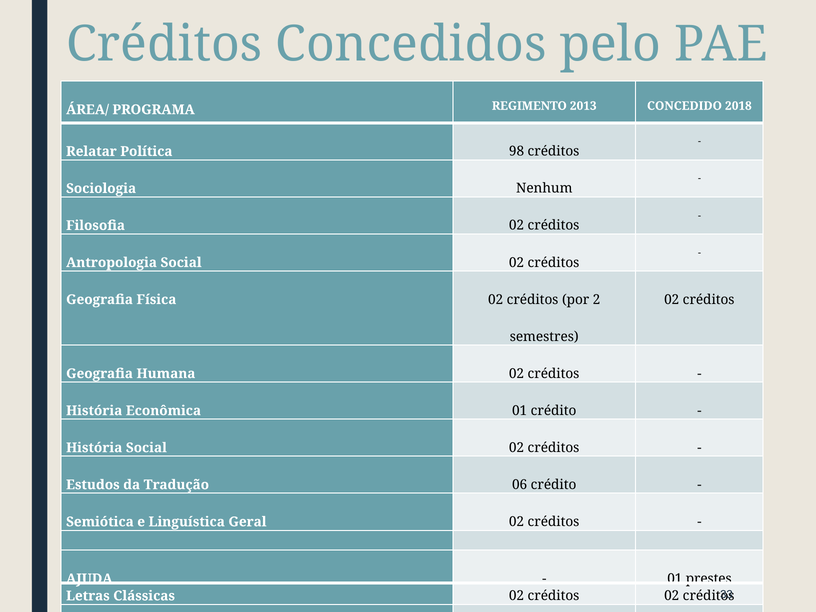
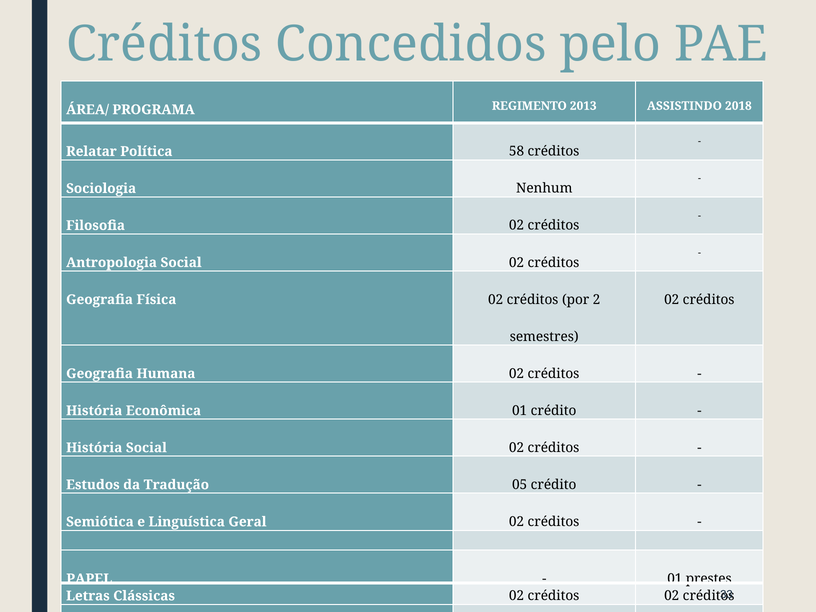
CONCEDIDO: CONCEDIDO -> ASSISTINDO
98: 98 -> 58
06: 06 -> 05
AJUDA: AJUDA -> PAPEL
